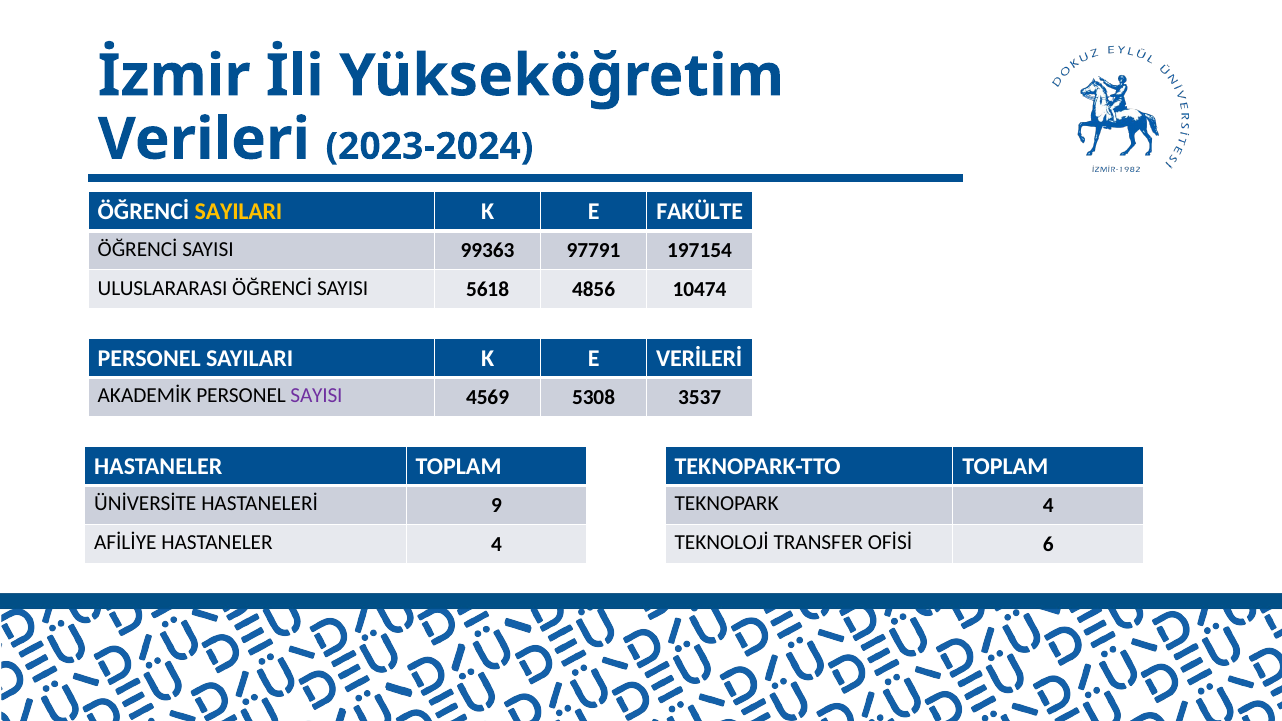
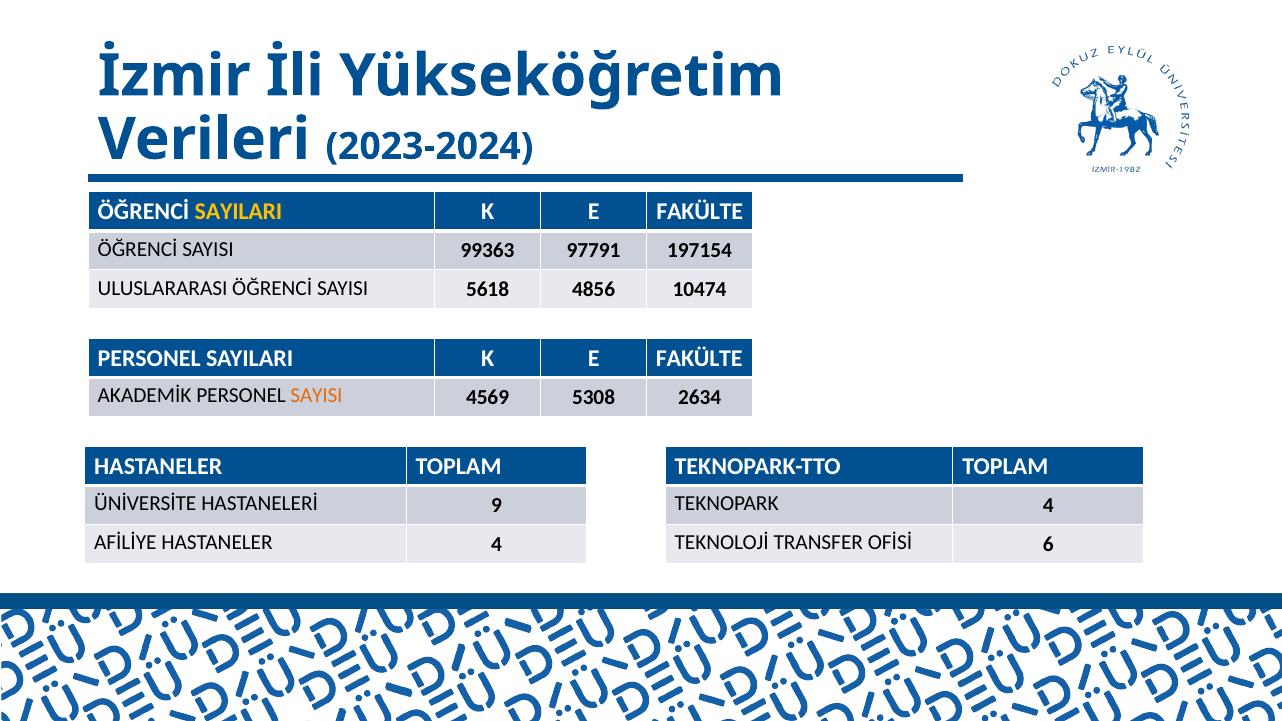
VERİLERİ at (699, 358): VERİLERİ -> FAKÜLTE
SAYISI at (316, 396) colour: purple -> orange
3537: 3537 -> 2634
